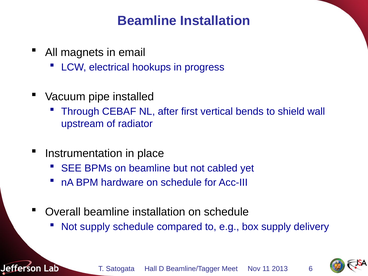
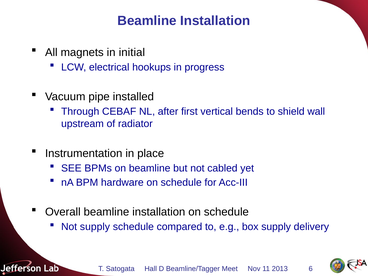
email: email -> initial
